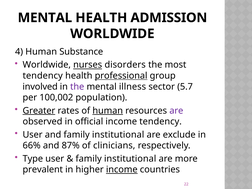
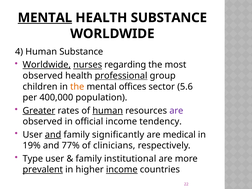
MENTAL at (45, 18) underline: none -> present
HEALTH ADMISSION: ADMISSION -> SUBSTANCE
Worldwide at (47, 65) underline: none -> present
disorders: disorders -> regarding
tendency at (43, 76): tendency -> observed
involved: involved -> children
the at (77, 87) colour: purple -> orange
illness: illness -> offices
5.7: 5.7 -> 5.6
100,002: 100,002 -> 400,000
and at (53, 135) underline: none -> present
institutional at (118, 135): institutional -> significantly
exclude: exclude -> medical
66%: 66% -> 19%
87%: 87% -> 77%
prevalent underline: none -> present
